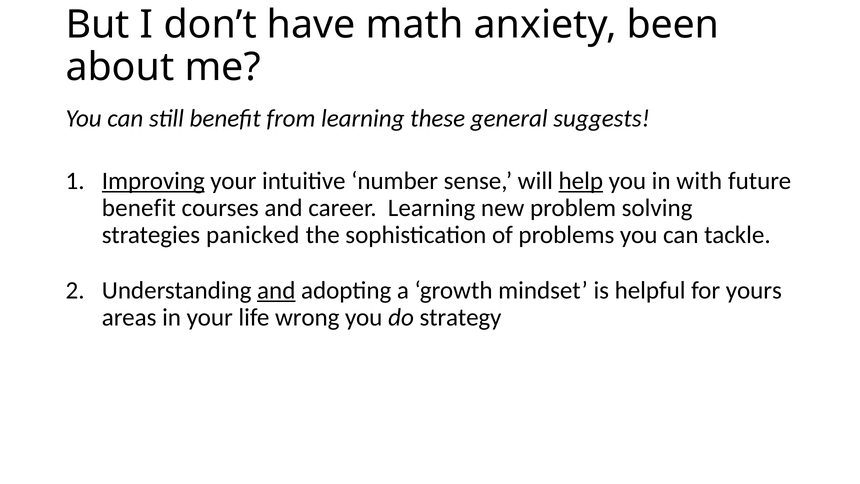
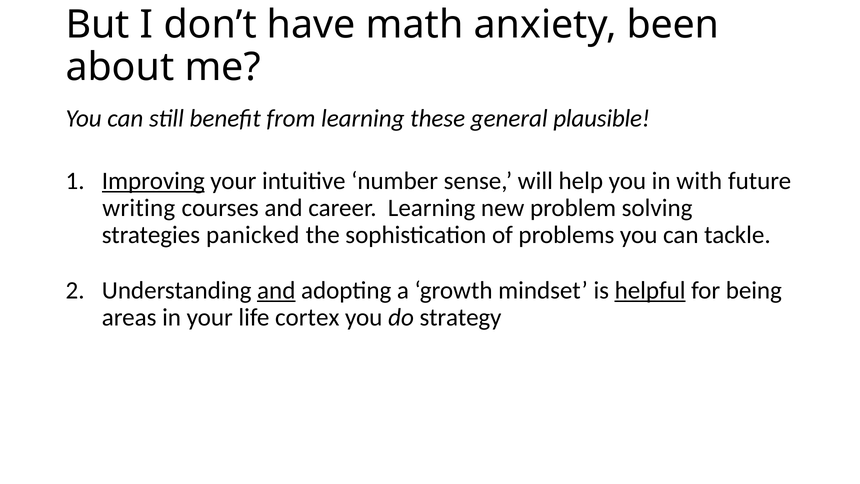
suggests: suggests -> plausible
help underline: present -> none
benefit at (139, 208): benefit -> writing
helpful underline: none -> present
yours: yours -> being
wrong: wrong -> cortex
